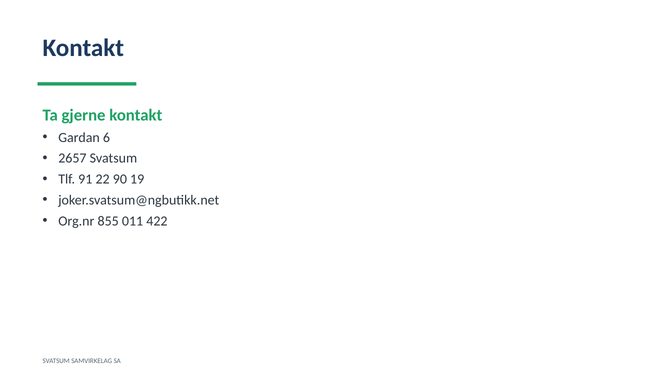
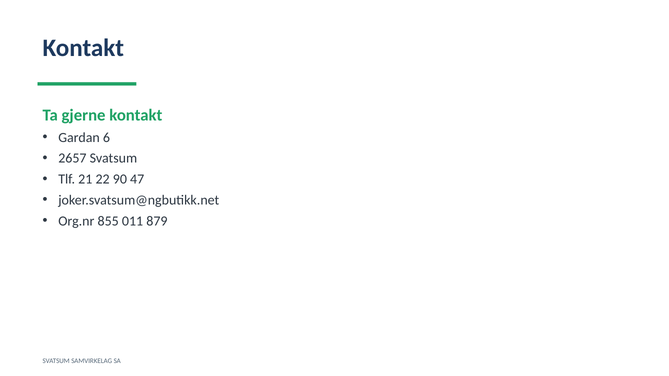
91: 91 -> 21
19: 19 -> 47
422: 422 -> 879
